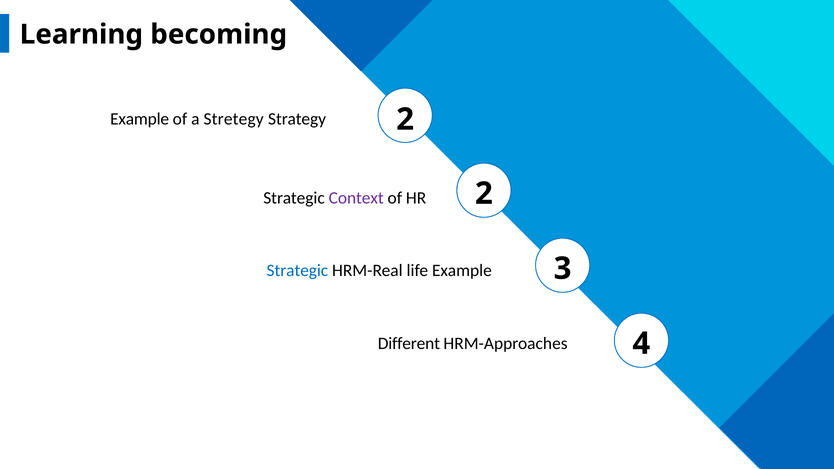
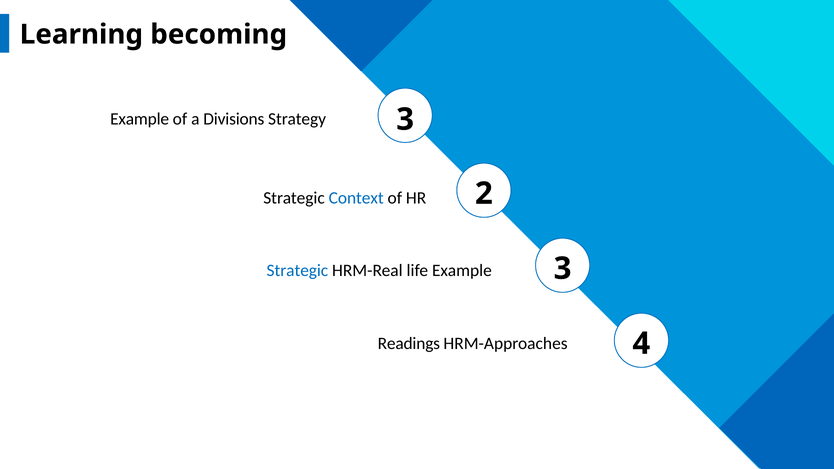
Stretegy: Stretegy -> Divisions
2 at (405, 119): 2 -> 3
Context colour: purple -> blue
Different: Different -> Readings
